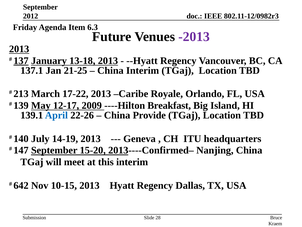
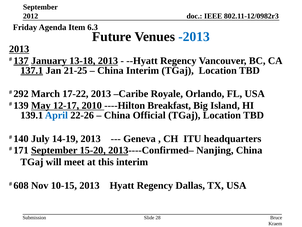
-2013 colour: purple -> blue
137.1 underline: none -> present
213: 213 -> 292
2009: 2009 -> 2010
Provide: Provide -> Official
147: 147 -> 171
642: 642 -> 608
